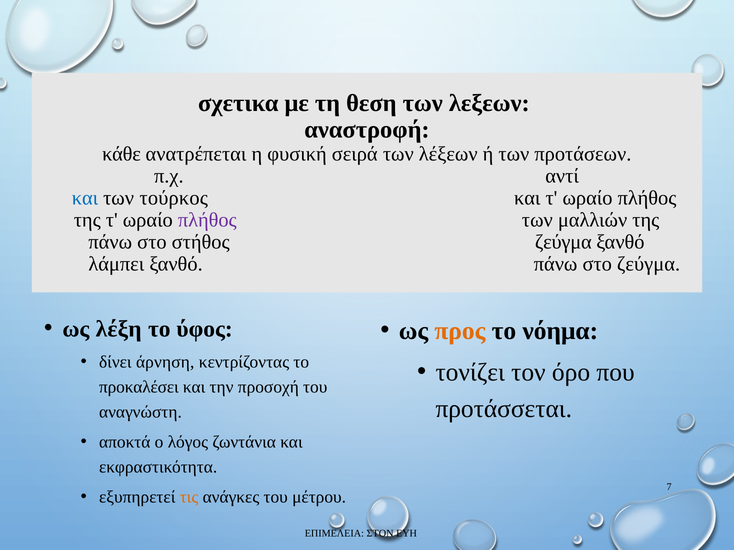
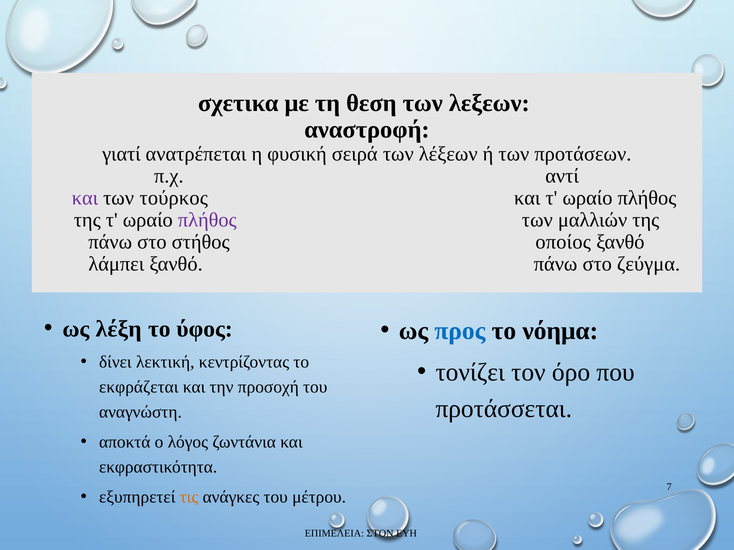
κάθε: κάθε -> γιατί
και at (85, 198) colour: blue -> purple
στήθος ζεύγμα: ζεύγμα -> οποίος
προς colour: orange -> blue
άρνηση: άρνηση -> λεκτική
προκαλέσει: προκαλέσει -> εκφράζεται
